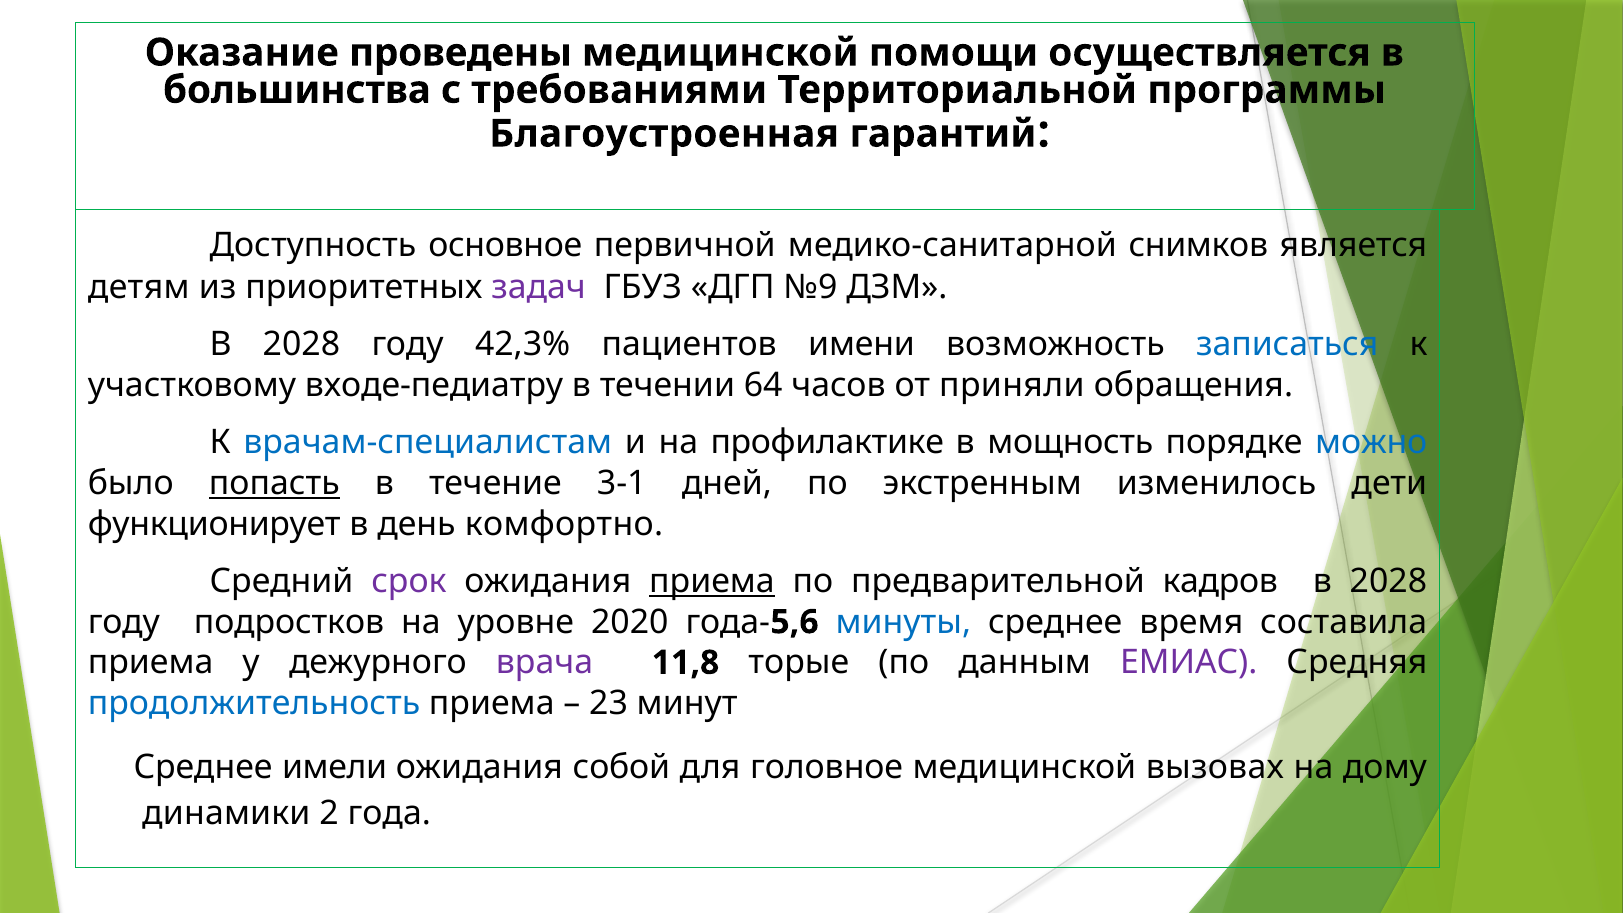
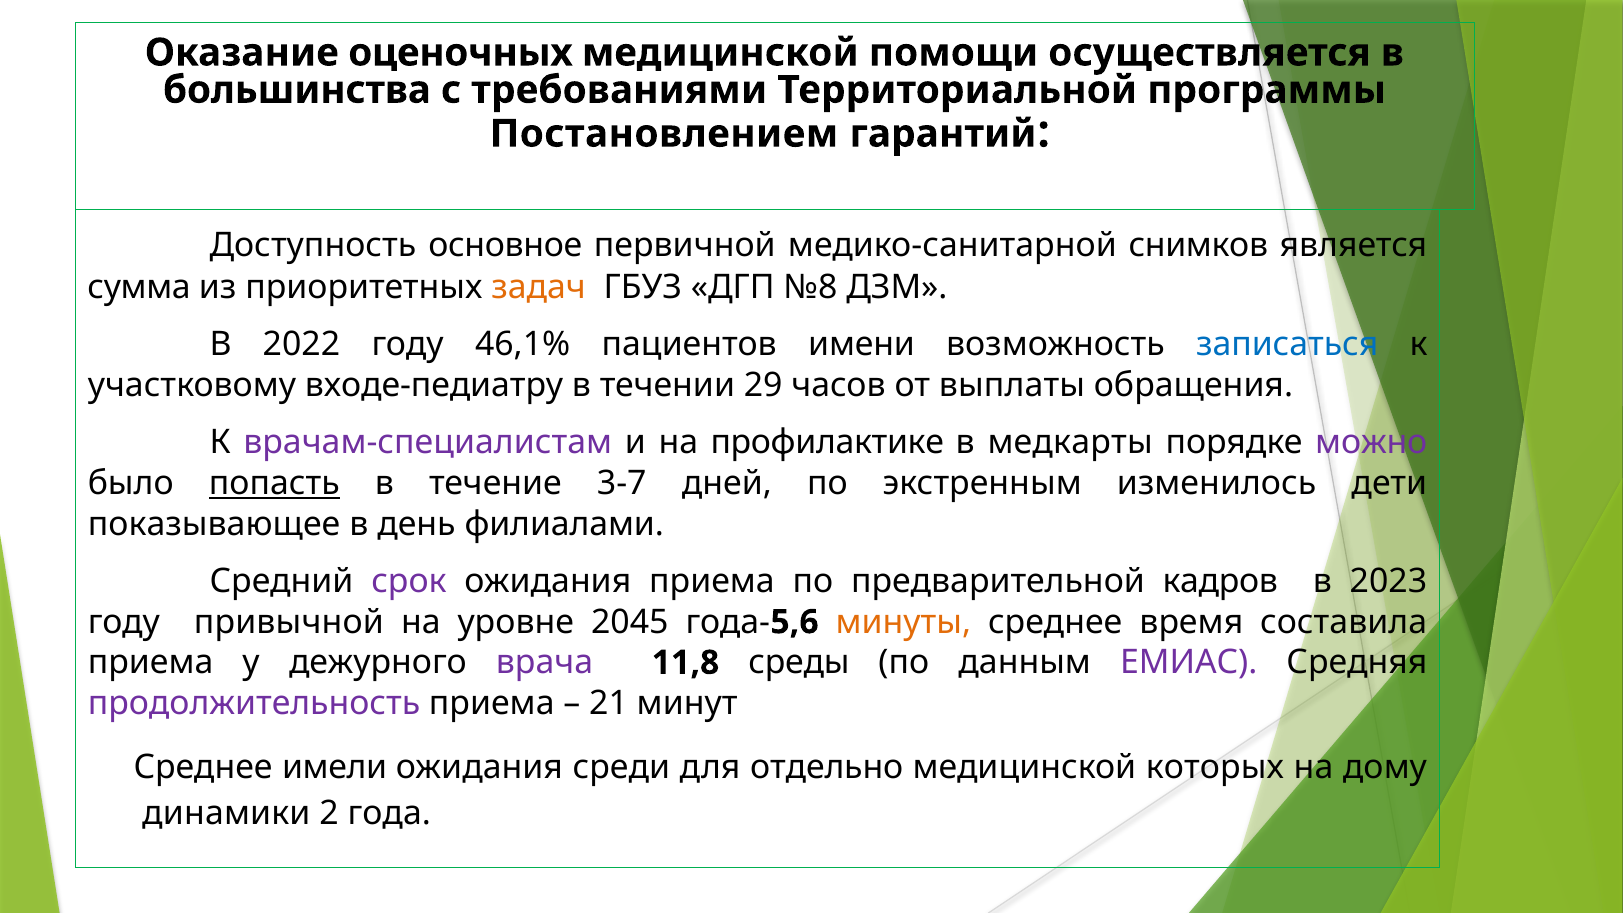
проведены: проведены -> оценочных
Благоустроенная: Благоустроенная -> Постановлением
детям: детям -> сумма
задач colour: purple -> orange
№9: №9 -> №8
2028 at (301, 344): 2028 -> 2022
42,3%: 42,3% -> 46,1%
64: 64 -> 29
приняли: приняли -> выплаты
врачам-специалистам colour: blue -> purple
мощность: мощность -> медкарты
можно colour: blue -> purple
3-1: 3-1 -> 3-7
функционирует: функционирует -> показывающее
комфортно: комфортно -> филиалами
приема at (712, 581) underline: present -> none
2028 at (1388, 581): 2028 -> 2023
подростков: подростков -> привычной
2020: 2020 -> 2045
минуты colour: blue -> orange
торые: торые -> среды
продолжительность colour: blue -> purple
23: 23 -> 21
собой: собой -> среди
головное: головное -> отдельно
вызовах: вызовах -> которых
